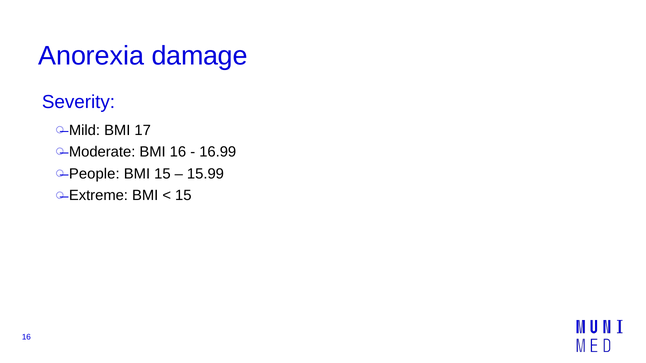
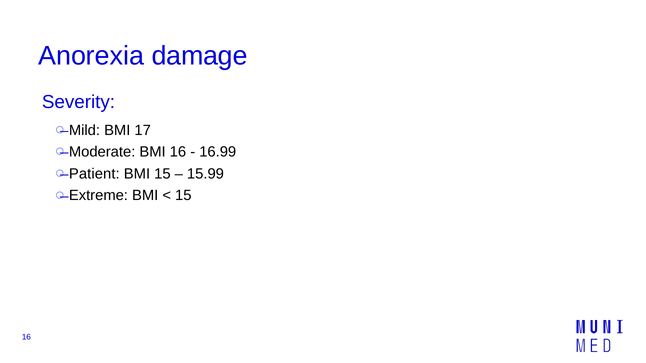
People: People -> Patient
